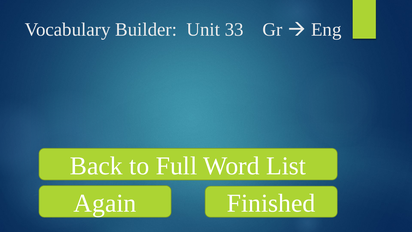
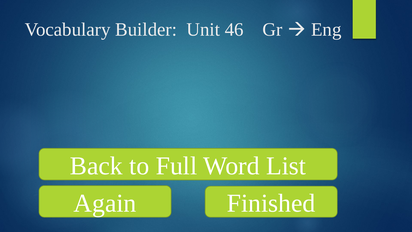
33: 33 -> 46
